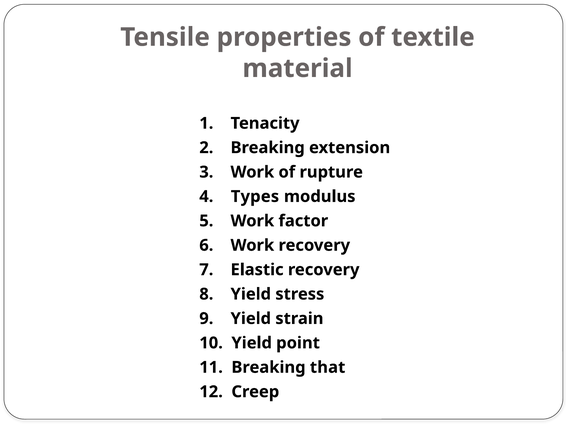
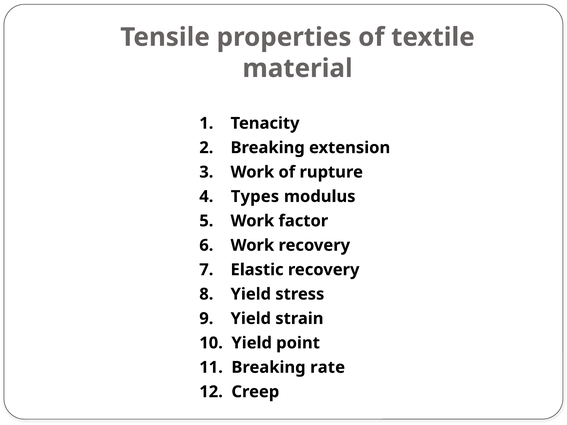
that: that -> rate
